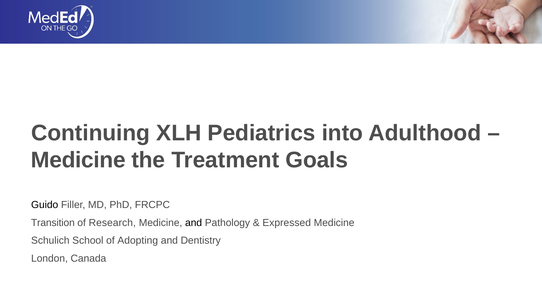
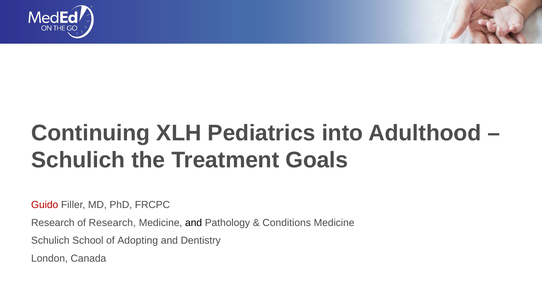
Medicine at (78, 160): Medicine -> Schulich
Guido colour: black -> red
Transition at (53, 223): Transition -> Research
Expressed: Expressed -> Conditions
